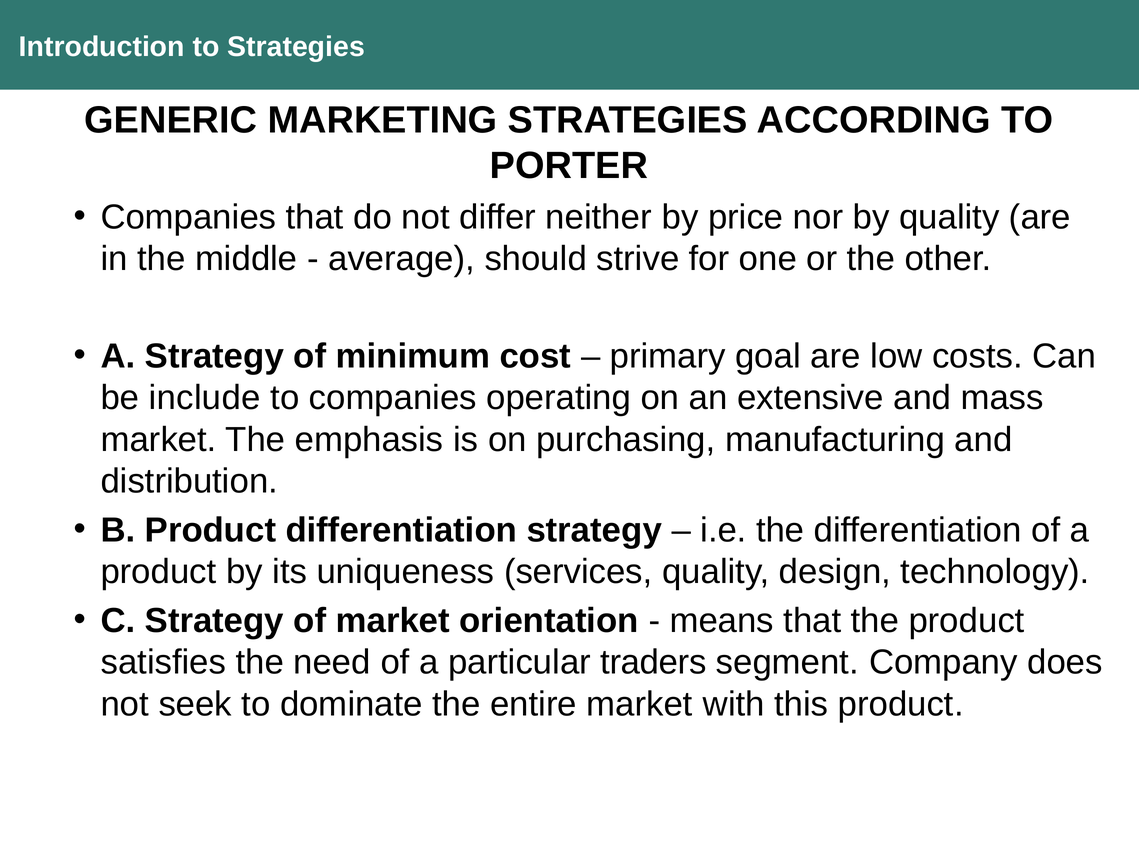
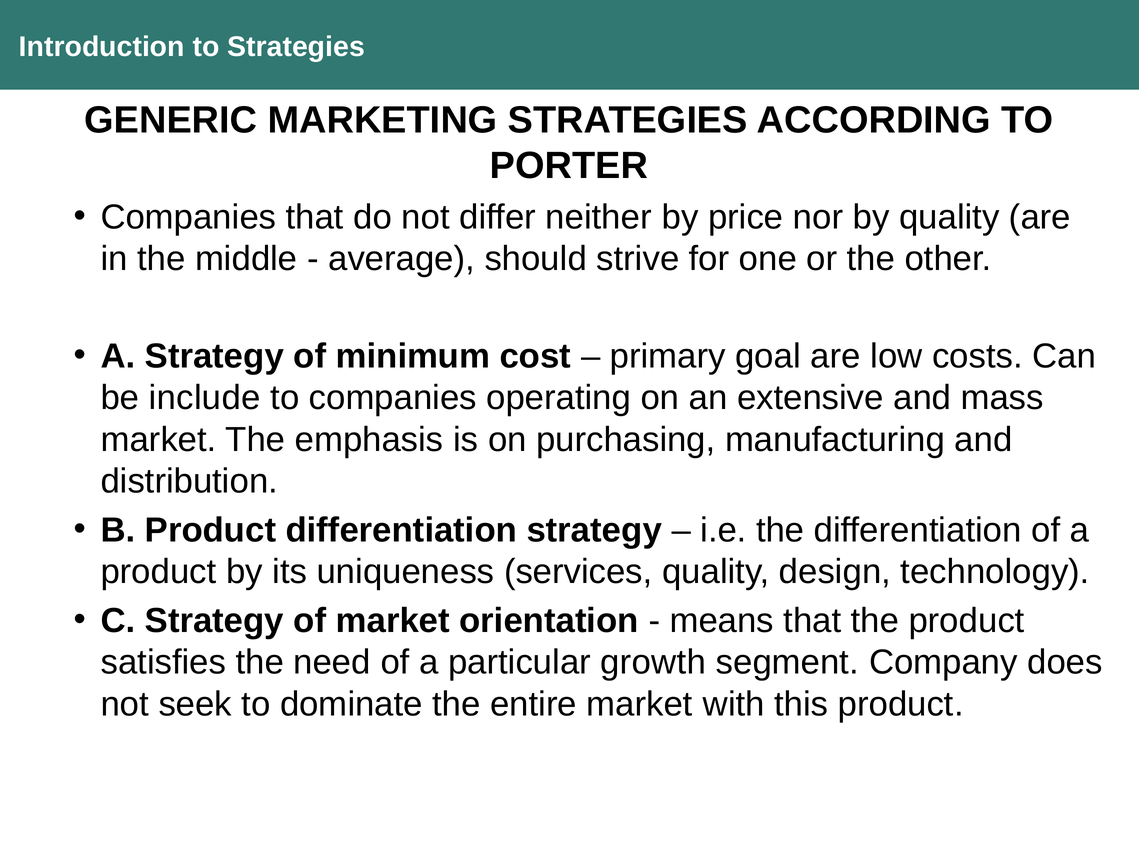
traders: traders -> growth
